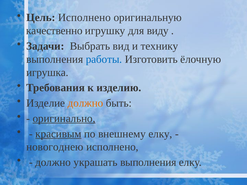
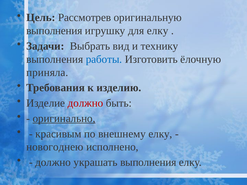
Цель Исполнено: Исполнено -> Рассмотрев
качественно at (54, 31): качественно -> выполнения
для виду: виду -> елку
игрушка: игрушка -> приняла
должно at (85, 103) colour: orange -> red
красивым underline: present -> none
